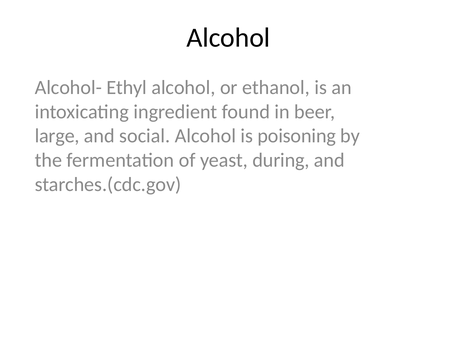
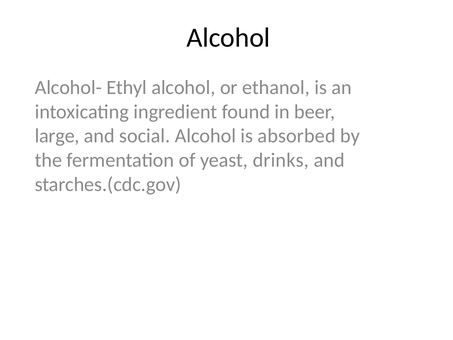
poisoning: poisoning -> absorbed
during: during -> drinks
